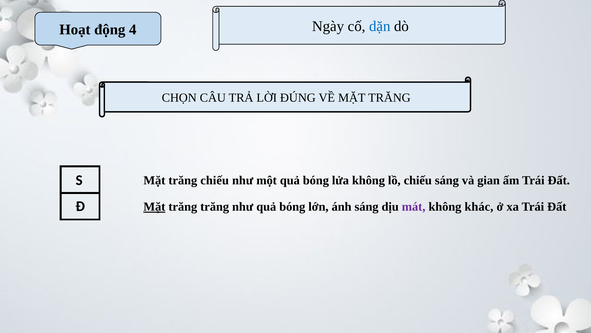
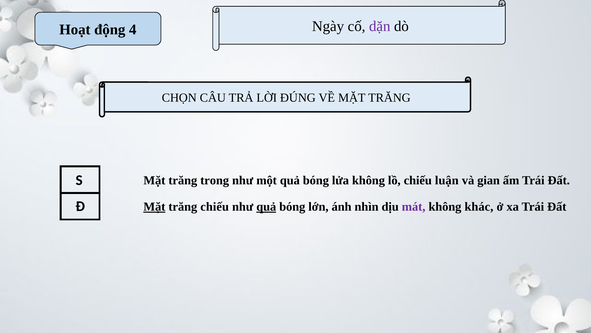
dặn colour: blue -> purple
trăng chiếu: chiếu -> trong
chiếu sáng: sáng -> luận
trăng trăng: trăng -> chiếu
quả at (266, 206) underline: none -> present
ánh sáng: sáng -> nhìn
